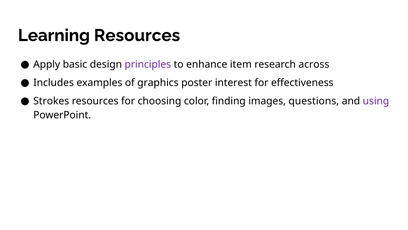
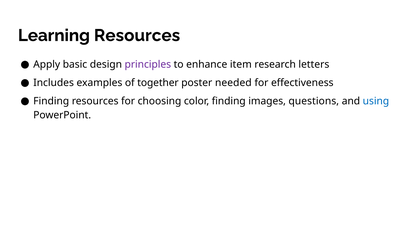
across: across -> letters
graphics: graphics -> together
interest: interest -> needed
Strokes at (51, 101): Strokes -> Finding
using colour: purple -> blue
